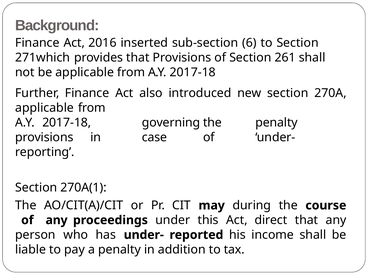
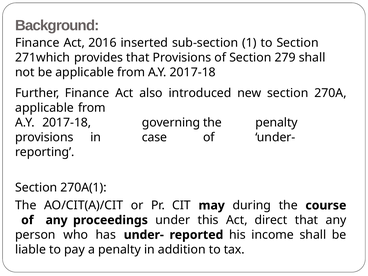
6: 6 -> 1
261: 261 -> 279
